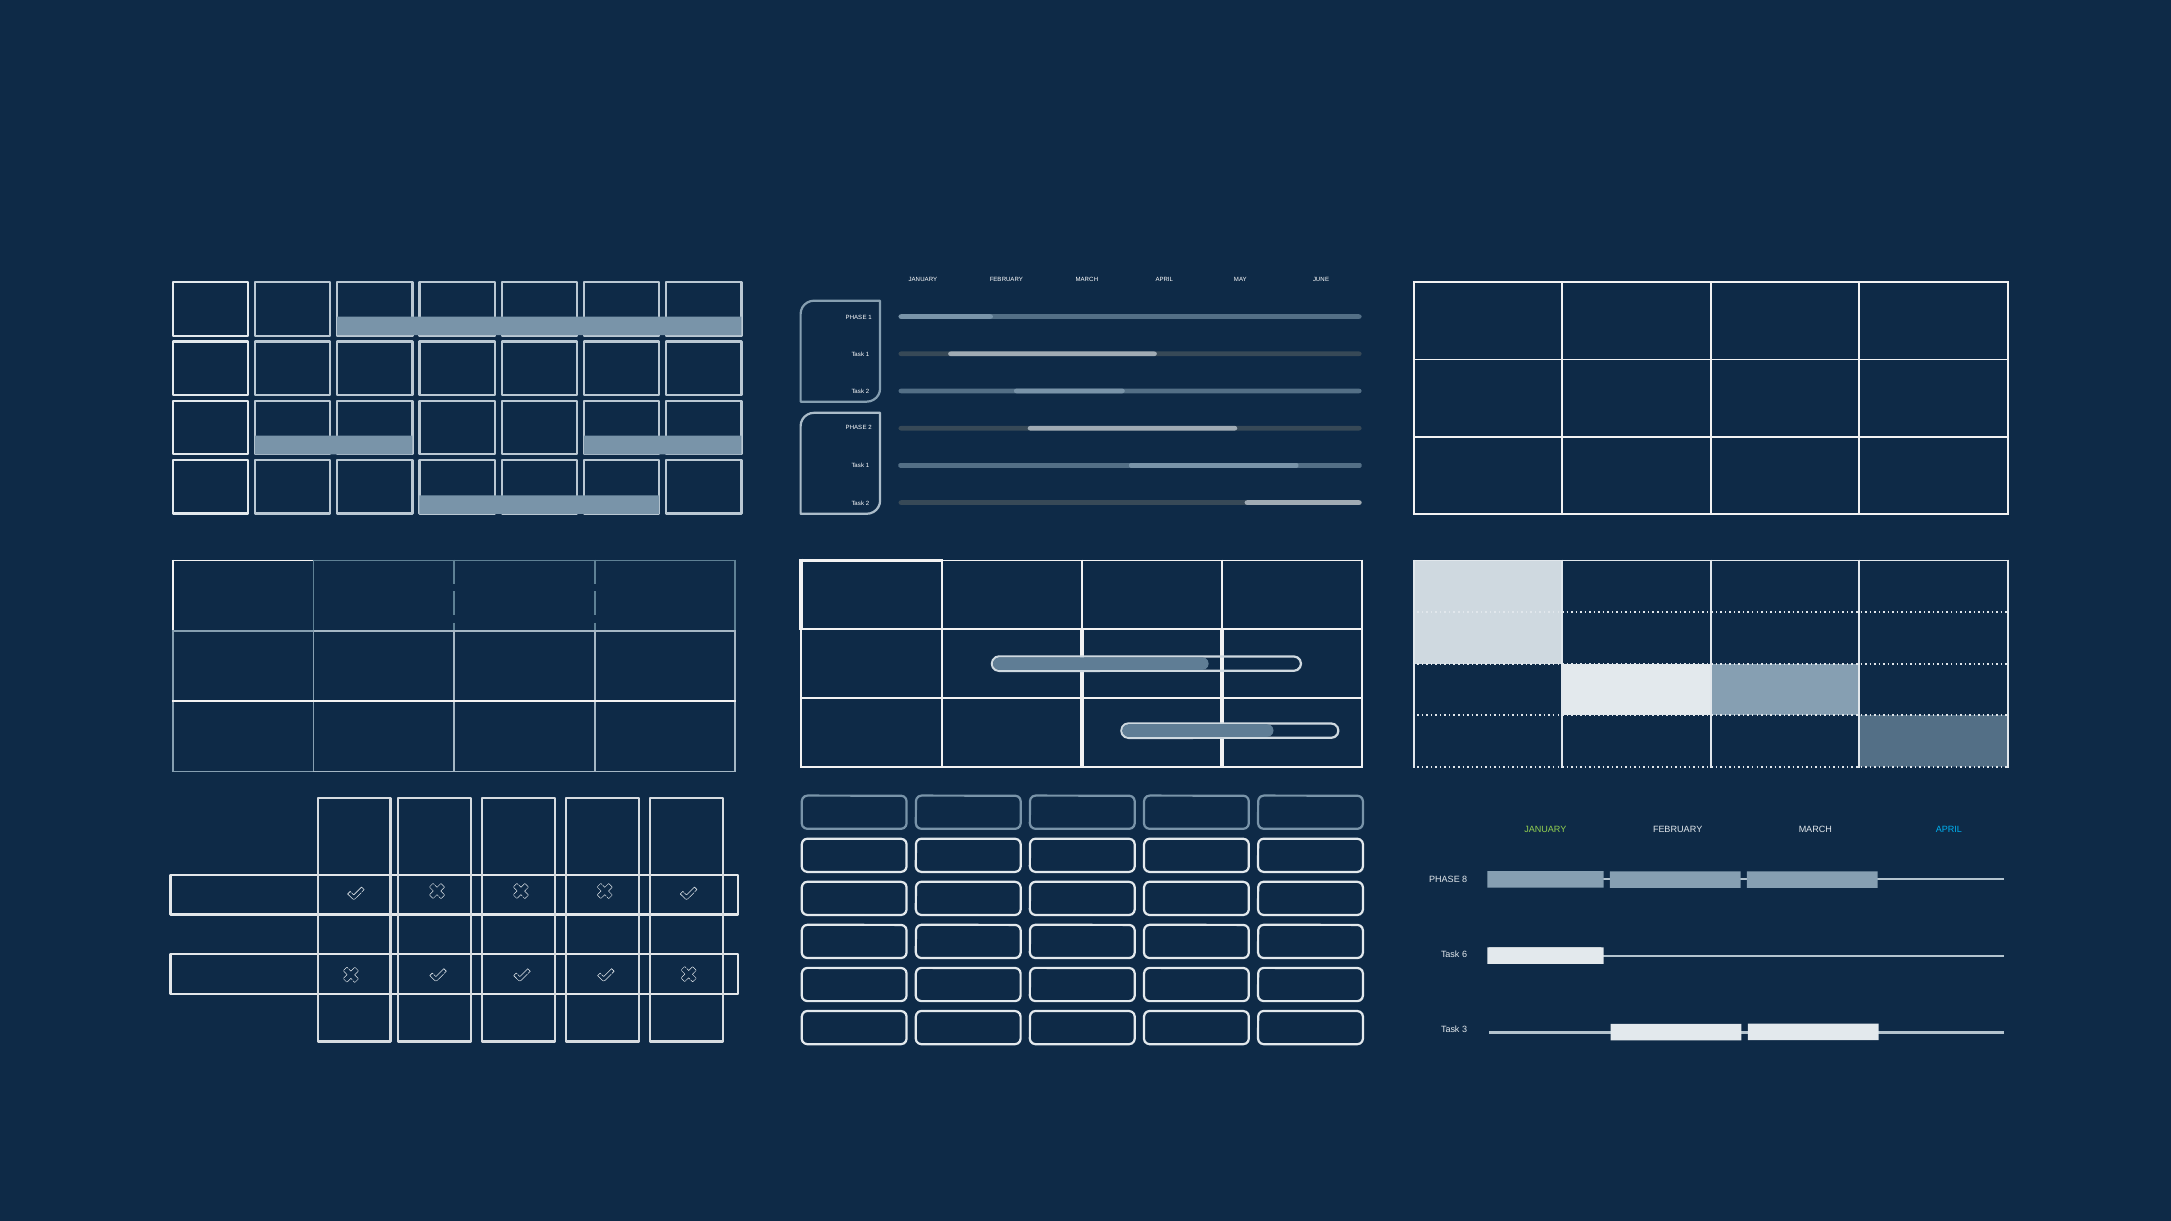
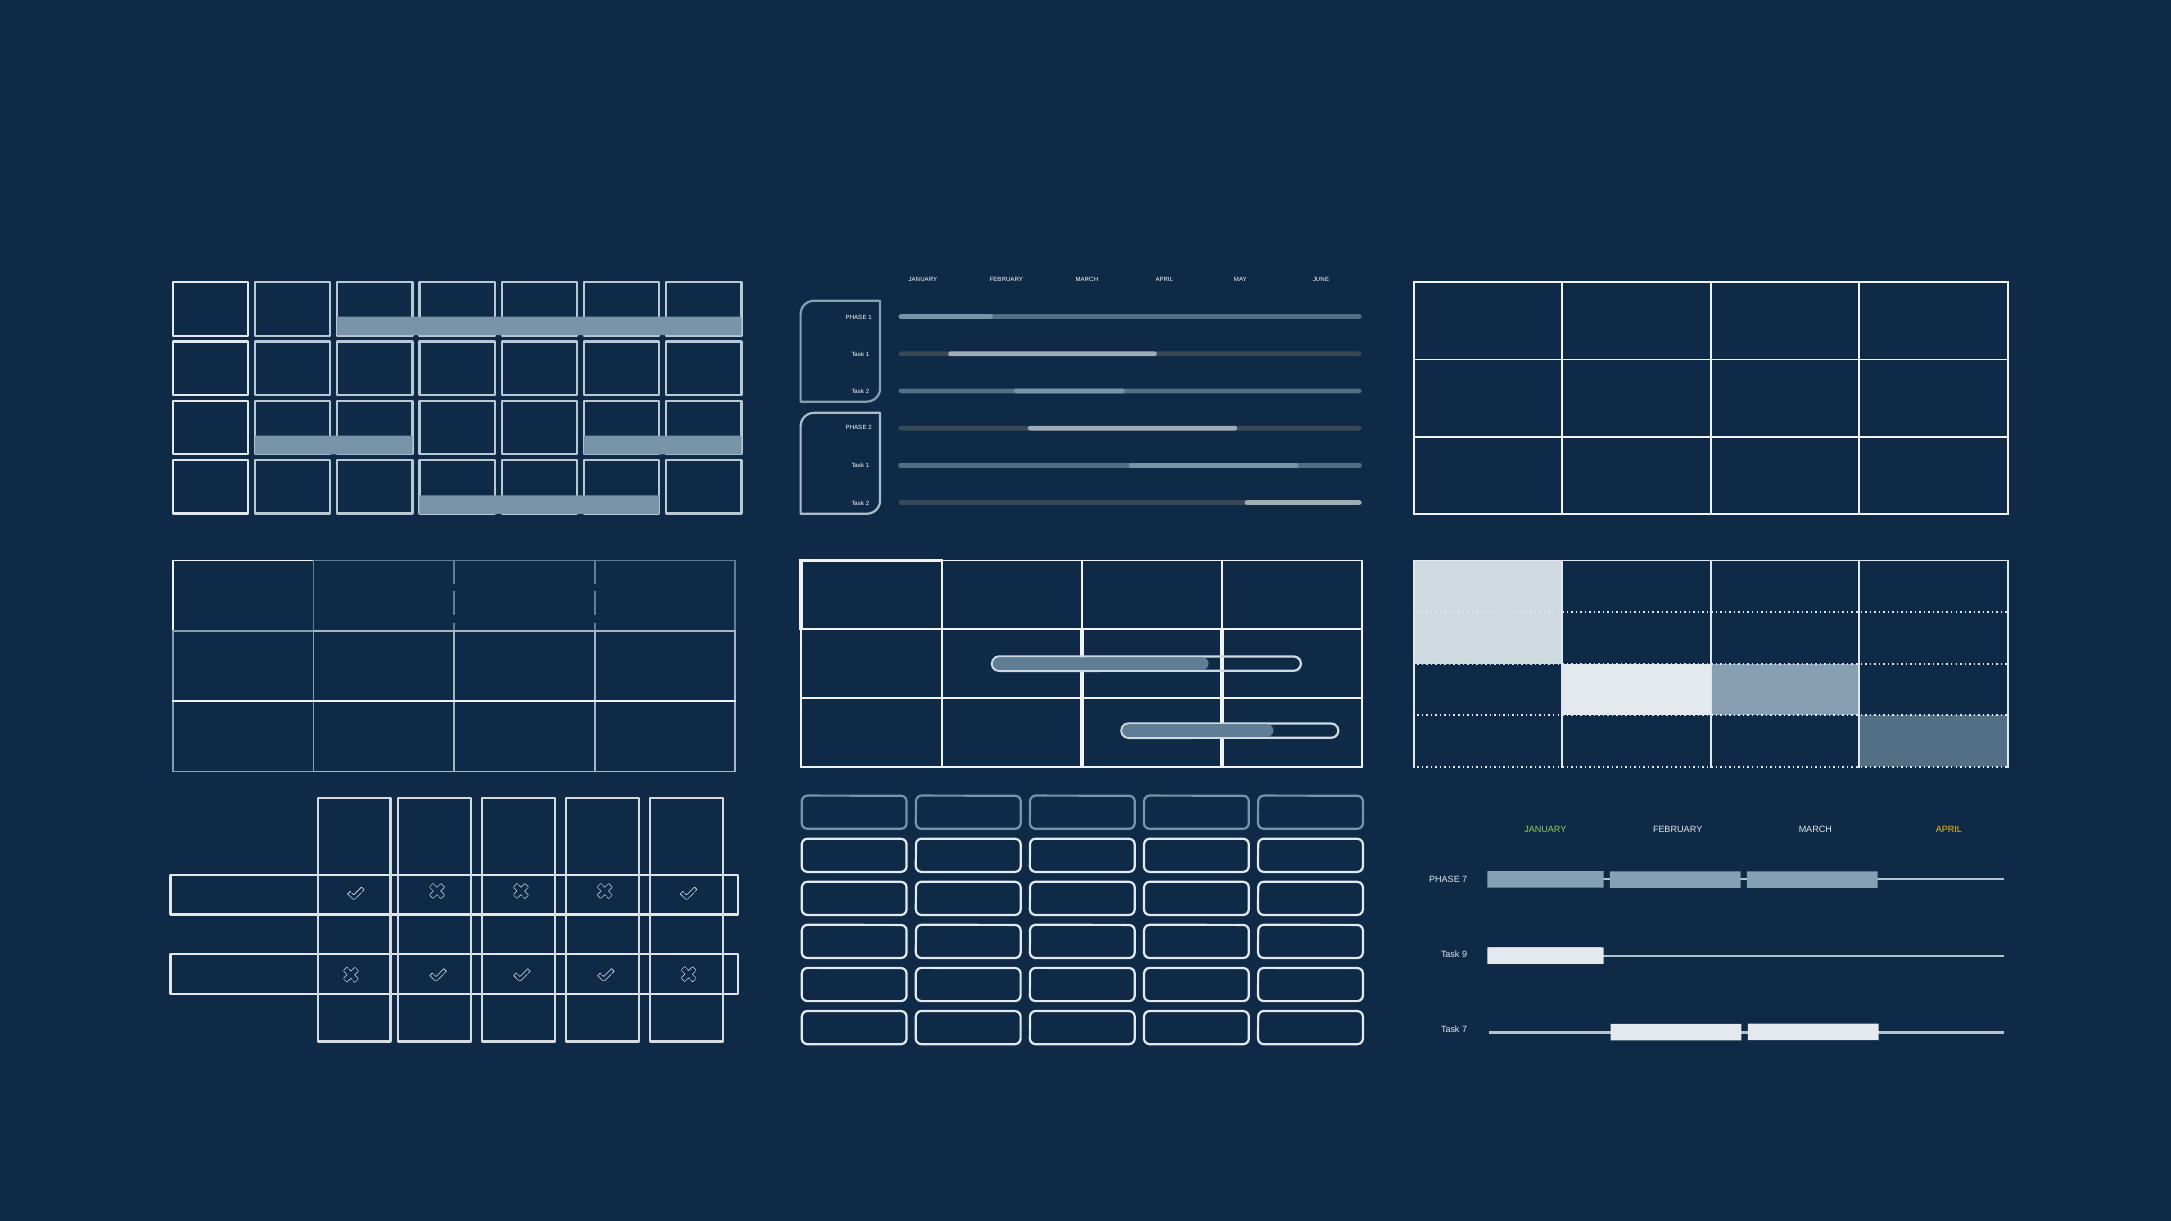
APRIL at (1949, 830) colour: light blue -> yellow
PHASE 8: 8 -> 7
6: 6 -> 9
Task 3: 3 -> 7
